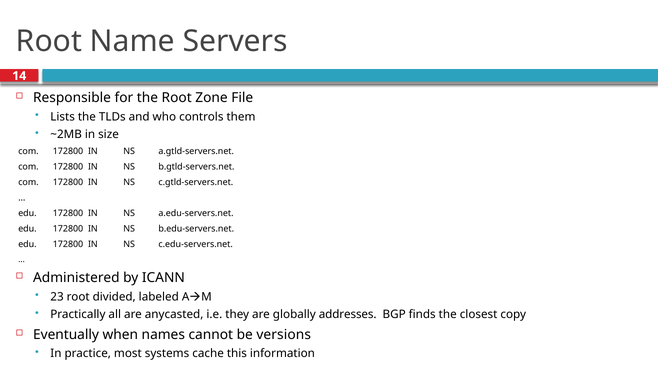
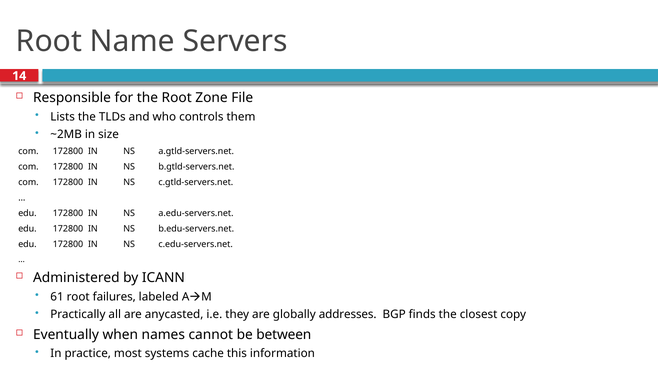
23: 23 -> 61
divided: divided -> failures
versions: versions -> between
